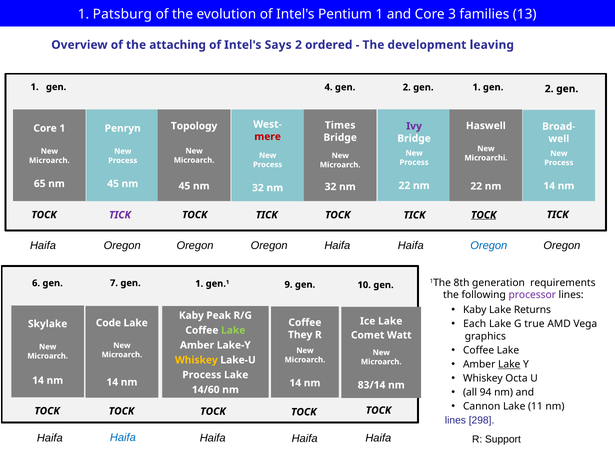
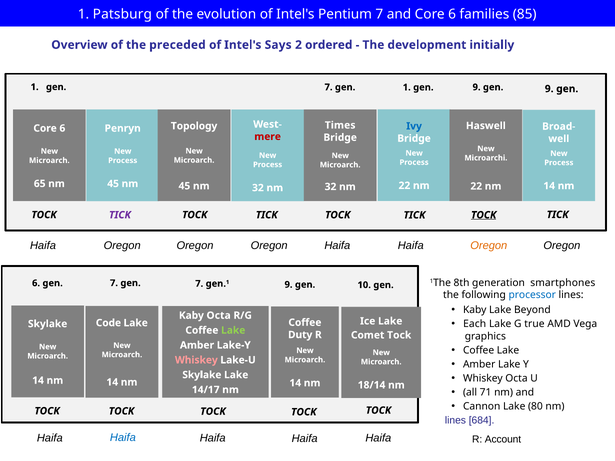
1 at (379, 14): 1 -> 7
and Core 3: 3 -> 6
13: 13 -> 85
attaching: attaching -> preceded
leaving: leaving -> initially
1 gen 4: 4 -> 7
2 at (407, 87): 2 -> 1
1 at (477, 87): 1 -> 9
2 at (549, 89): 2 -> 9
Ivy colour: purple -> blue
1 at (62, 128): 1 -> 6
Oregon at (489, 246) colour: blue -> orange
requirements: requirements -> smartphones
7 gen 1: 1 -> 7
processor colour: purple -> blue
Returns: Returns -> Beyond
Kaby Peak: Peak -> Octa
They: They -> Duty
Comet Watt: Watt -> Tock
Whiskey at (196, 360) colour: yellow -> pink
Lake at (509, 364) underline: present -> none
Process at (202, 375): Process -> Skylake
83/14: 83/14 -> 18/14
94: 94 -> 71
14/60: 14/60 -> 14/17
11: 11 -> 80
298: 298 -> 684
Support: Support -> Account
